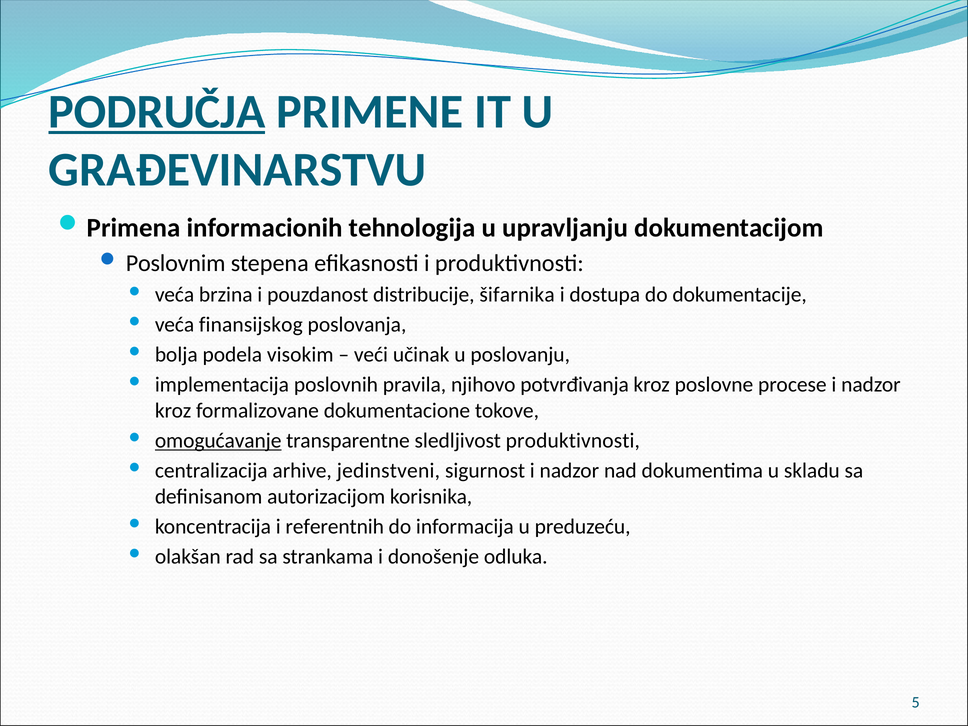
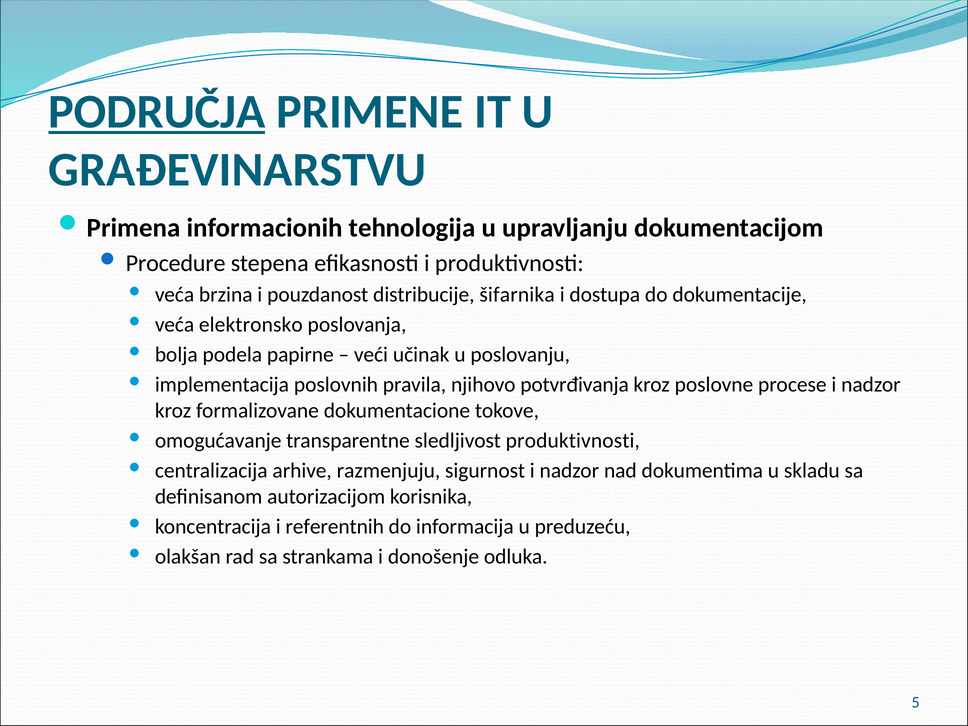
Poslovnim: Poslovnim -> Procedure
finansijskog: finansijskog -> elektronsko
visokim: visokim -> papirne
omogućavanje underline: present -> none
jedinstveni: jedinstveni -> razmenjuju
